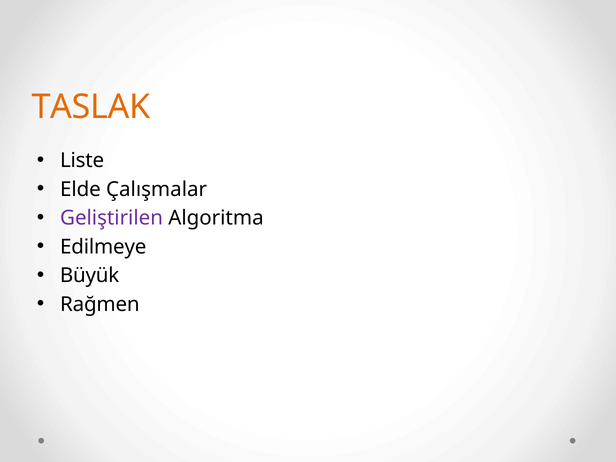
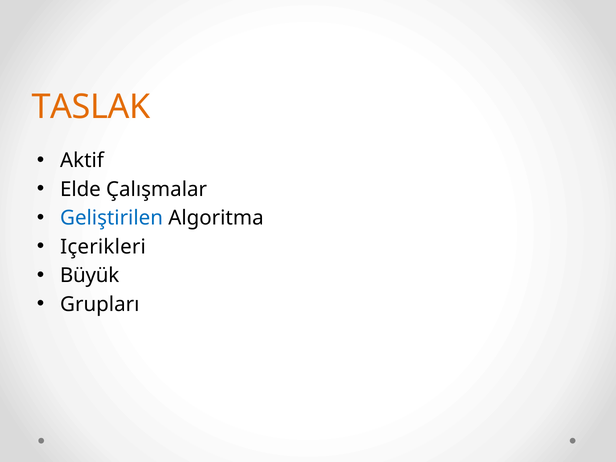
Liste: Liste -> Aktif
Geliştirilen colour: purple -> blue
Edilmeye: Edilmeye -> Içerikleri
Rağmen: Rağmen -> Grupları
